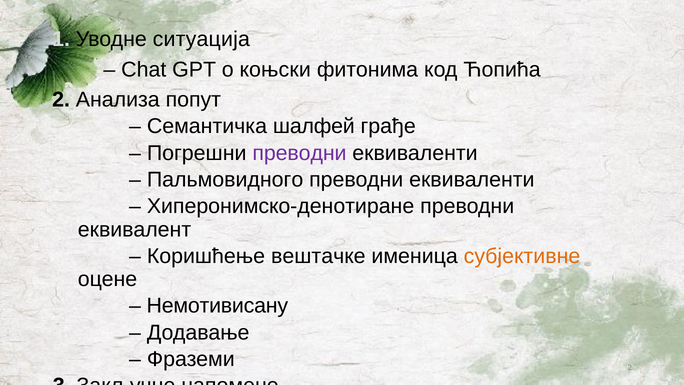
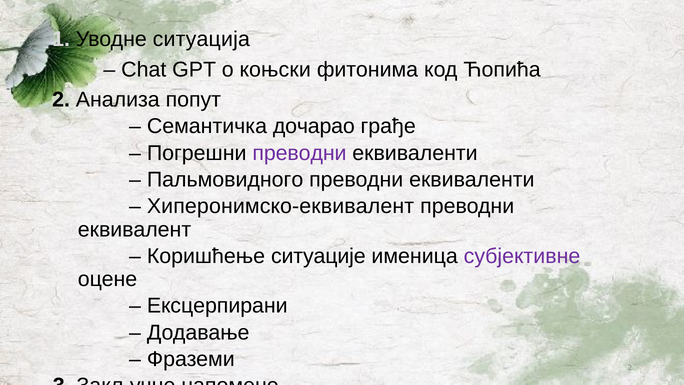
шалфей: шалфей -> дочарао
Хиперонимско-денотиране: Хиперонимско-денотиране -> Хиперонимско-еквивалент
вештачке: вештачке -> ситуације
субјективне colour: orange -> purple
Немотивисану: Немотивисану -> Ексцерпирани
